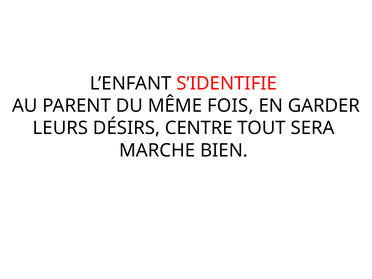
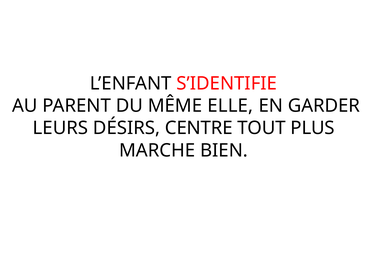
FOIS: FOIS -> ELLE
SERA: SERA -> PLUS
